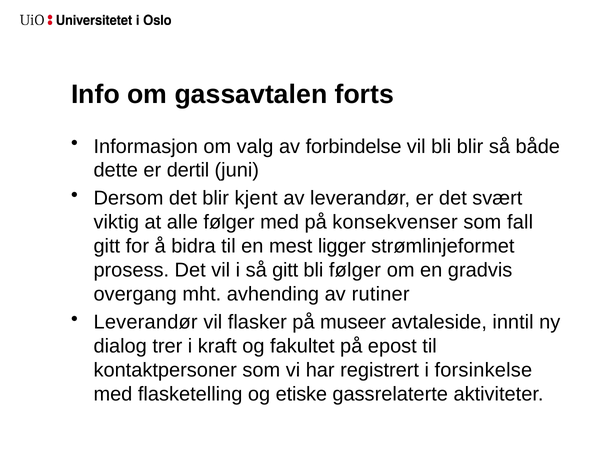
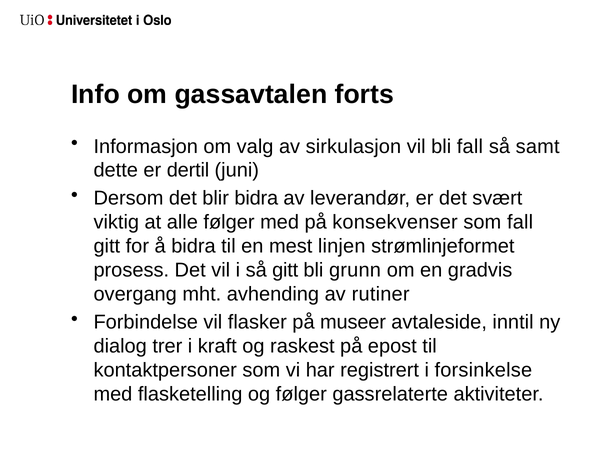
forbindelse: forbindelse -> sirkulasjon
bli blir: blir -> fall
både: både -> samt
blir kjent: kjent -> bidra
ligger: ligger -> linjen
bli følger: følger -> grunn
Leverandør at (146, 322): Leverandør -> Forbindelse
fakultet: fakultet -> raskest
og etiske: etiske -> følger
